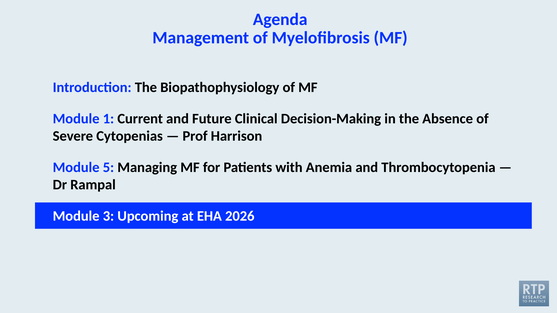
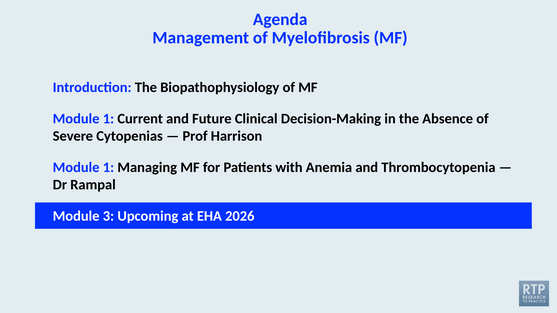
5 at (108, 167): 5 -> 1
